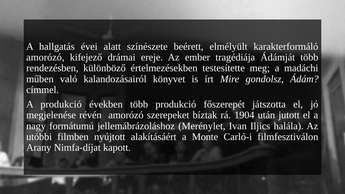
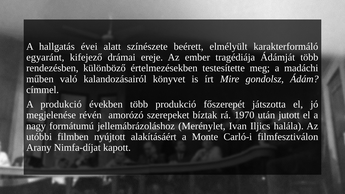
amorózó at (45, 57): amorózó -> egyaránt
1904: 1904 -> 1970
